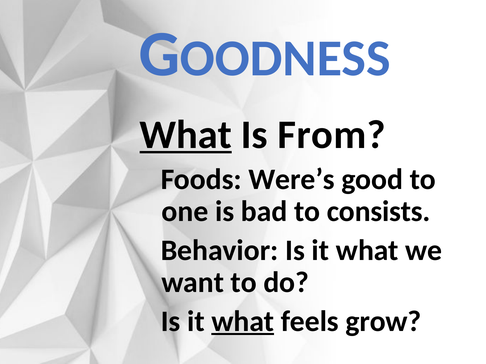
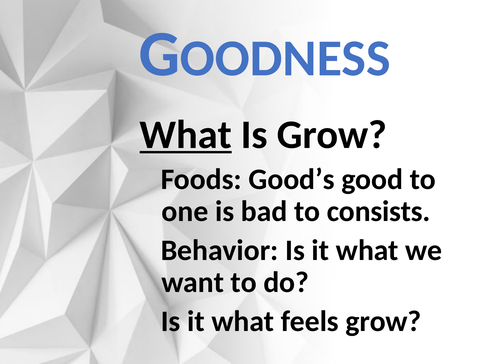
Is From: From -> Grow
Were’s: Were’s -> Good’s
what at (243, 322) underline: present -> none
